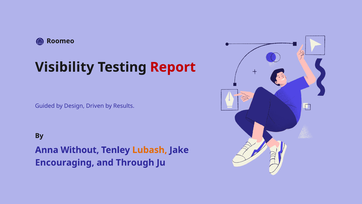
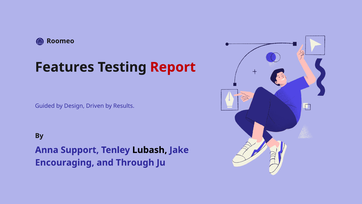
Visibility: Visibility -> Features
Without: Without -> Support
Lubash colour: orange -> black
